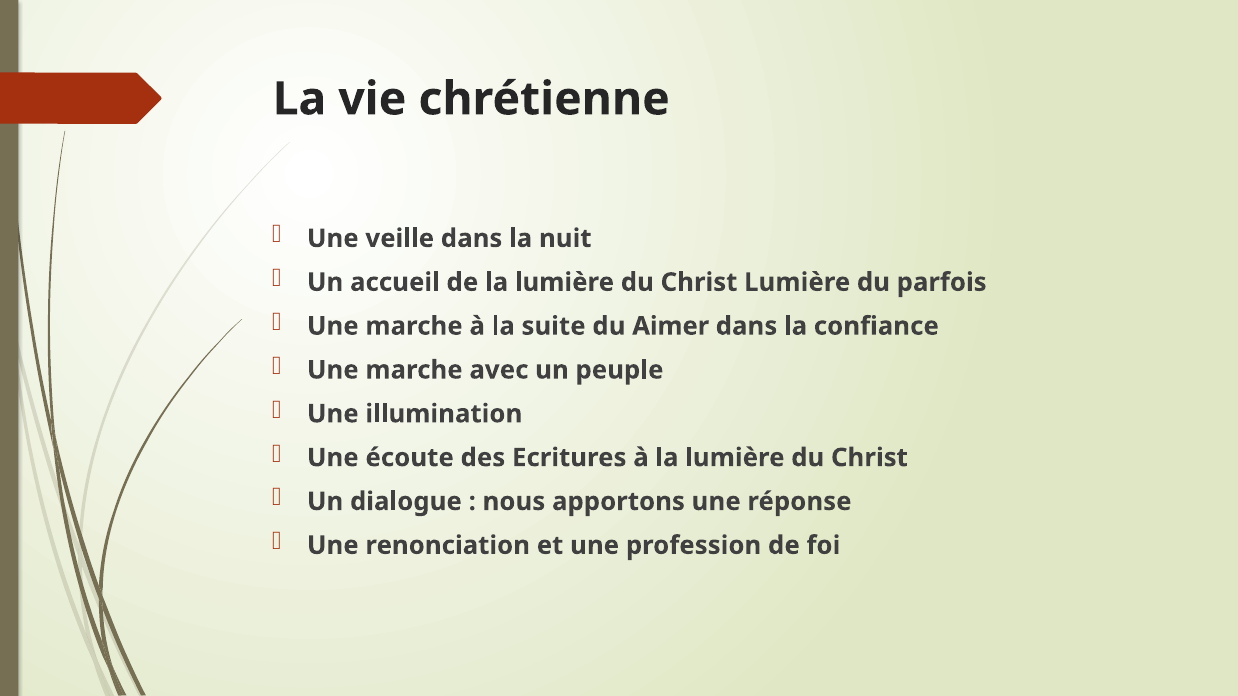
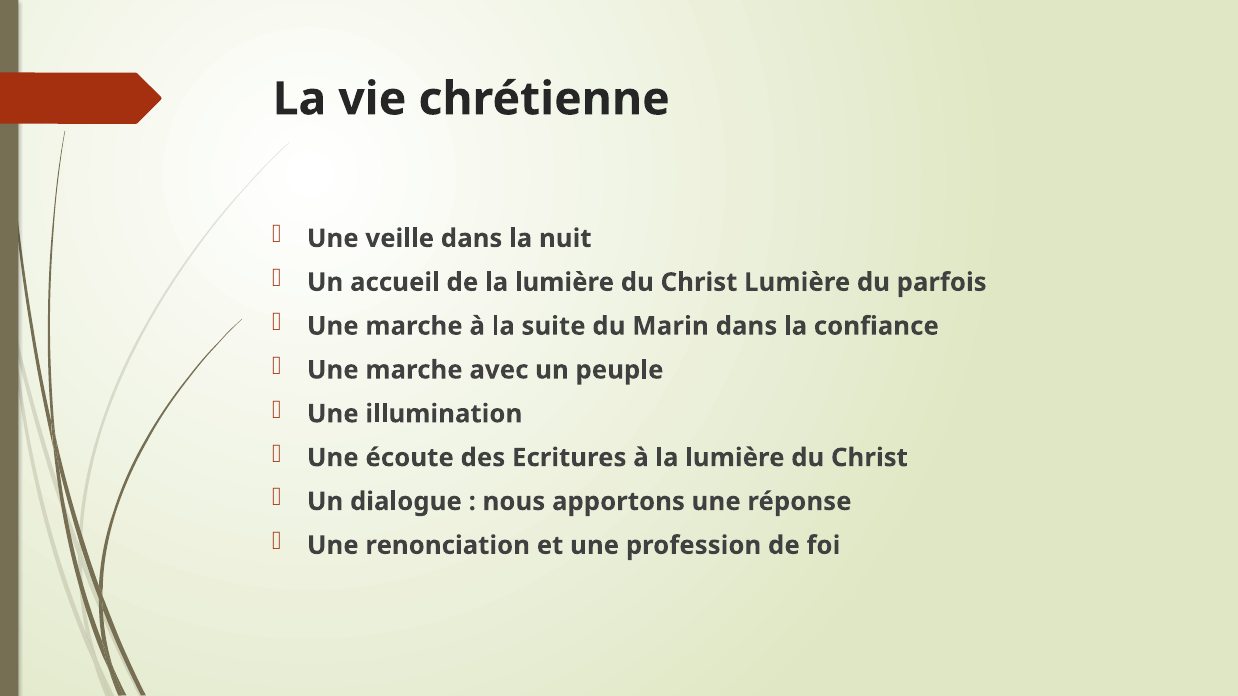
Aimer: Aimer -> Marin
